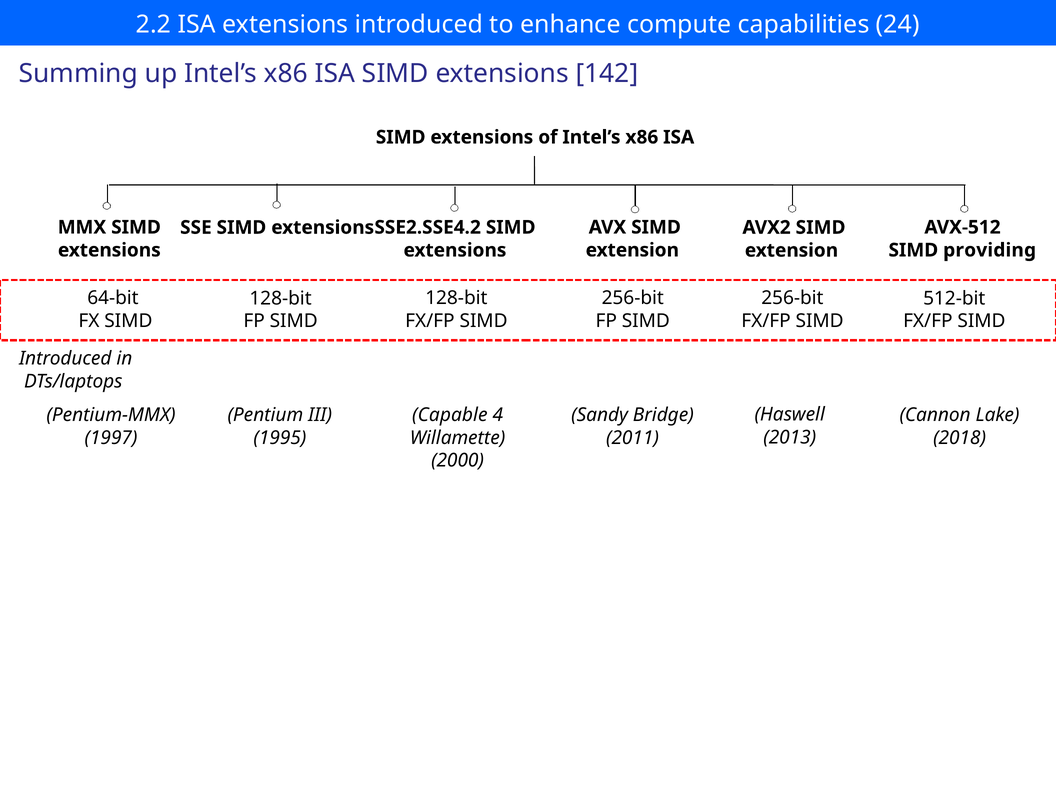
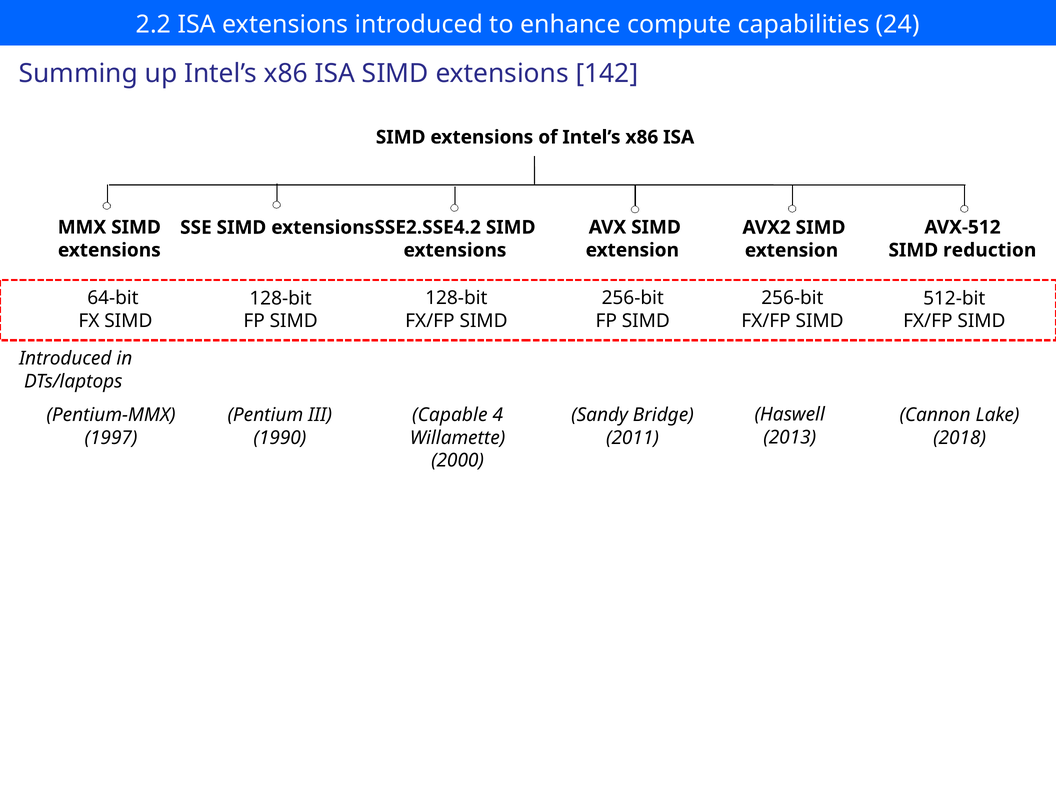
providing: providing -> reduction
1995: 1995 -> 1990
